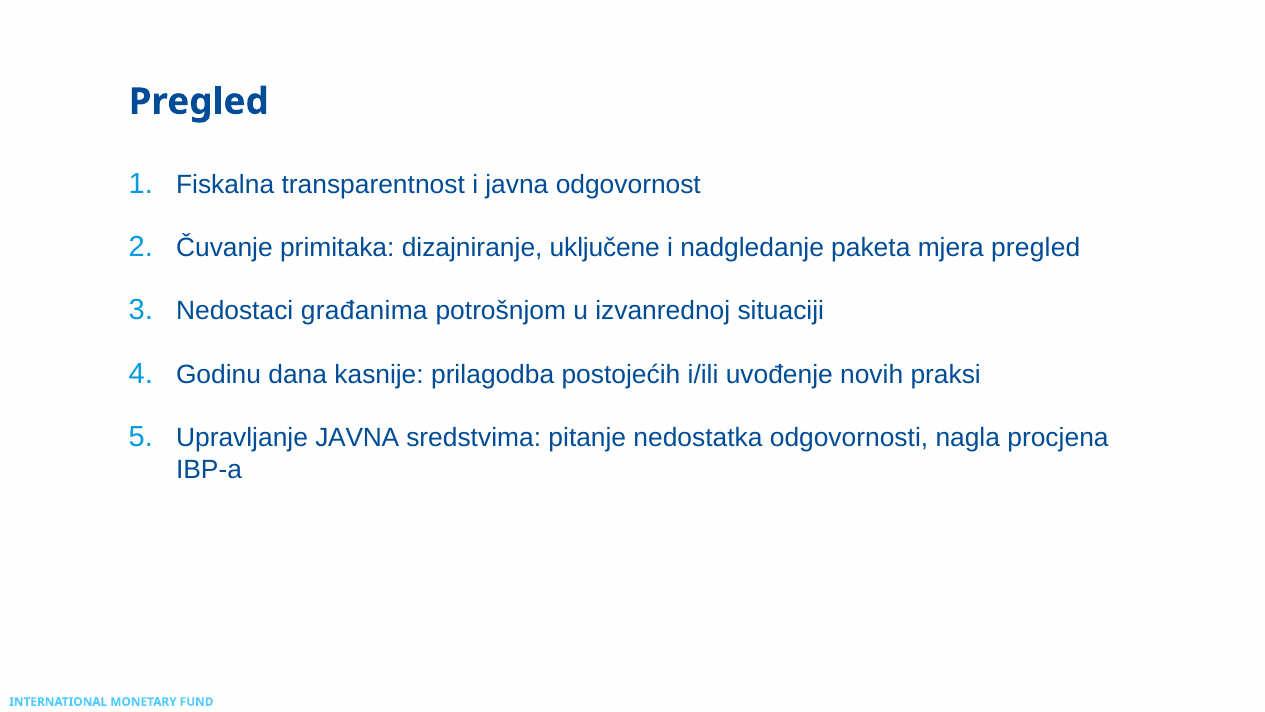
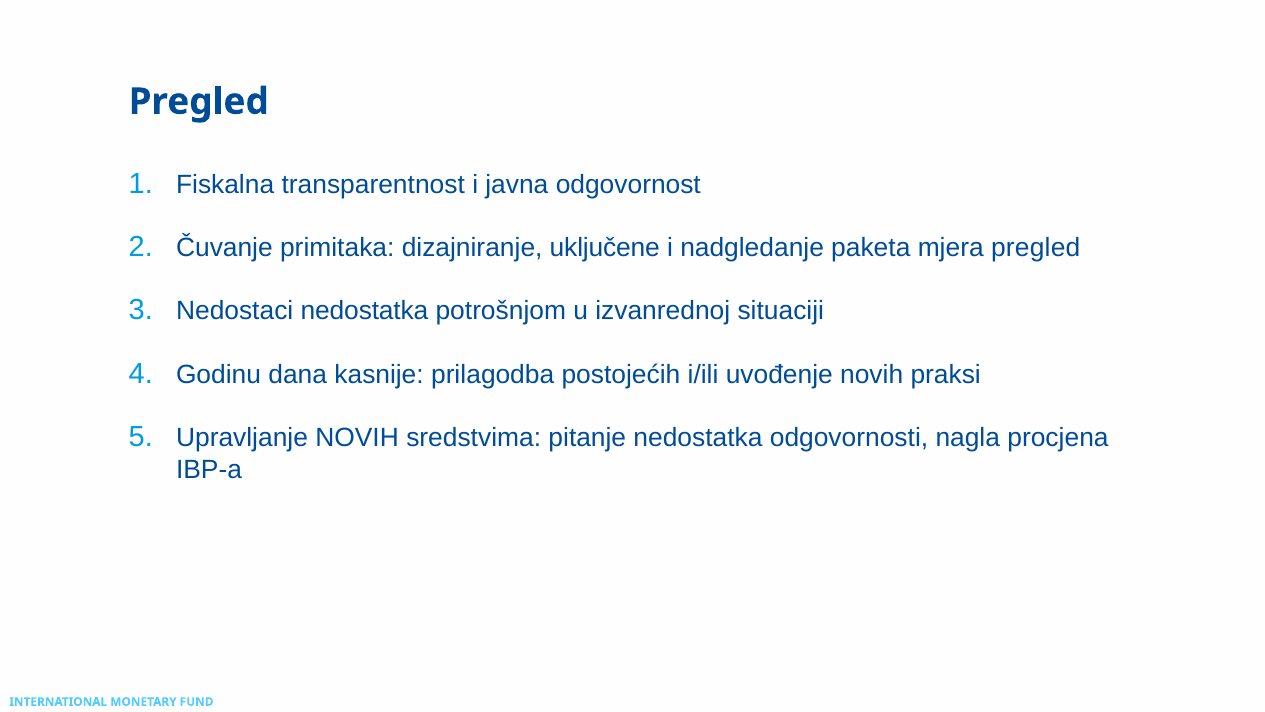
Nedostaci građanima: građanima -> nedostatka
Upravljanje JAVNA: JAVNA -> NOVIH
